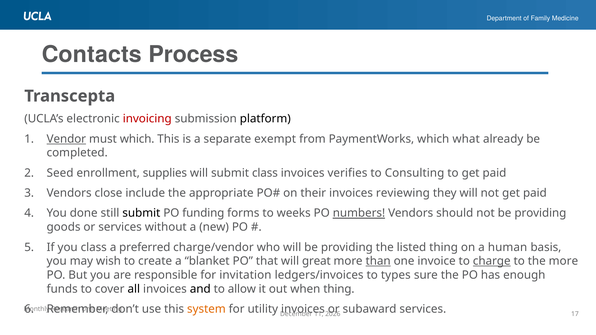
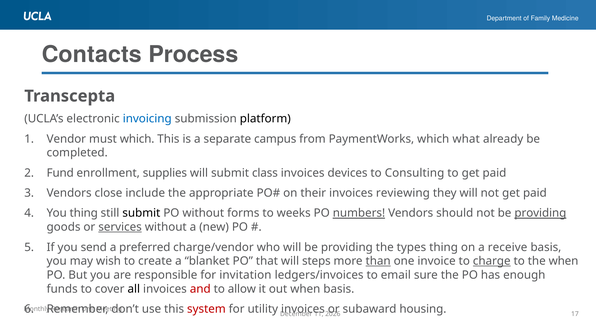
invoicing colour: red -> blue
Vendor underline: present -> none
exempt: exempt -> campus
Seed: Seed -> Fund
verifies: verifies -> devices
You done: done -> thing
PO funding: funding -> without
providing at (540, 213) underline: none -> present
services at (120, 227) underline: none -> present
you class: class -> send
listed: listed -> types
human: human -> receive
great: great -> steps
the more: more -> when
types: types -> email
and colour: black -> red
when thing: thing -> basis
system colour: orange -> red
subaward services: services -> housing
